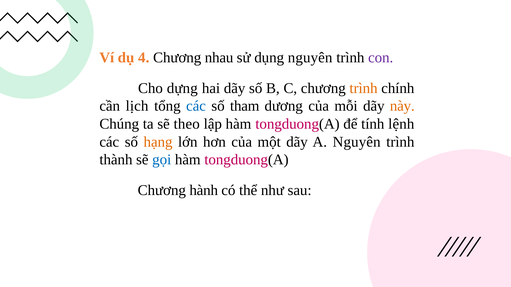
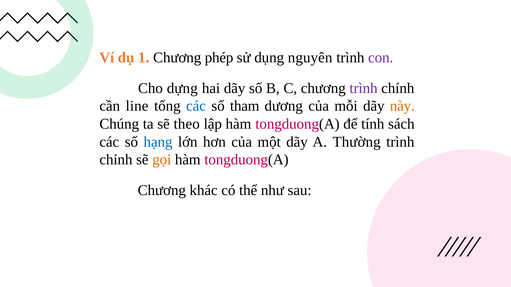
4: 4 -> 1
nhau: nhau -> phép
trình at (364, 88) colour: orange -> purple
lịch: lịch -> line
lệnh: lệnh -> sách
hạng colour: orange -> blue
A Nguyên: Nguyên -> Thường
thành: thành -> chỉnh
gọi colour: blue -> orange
hành: hành -> khác
